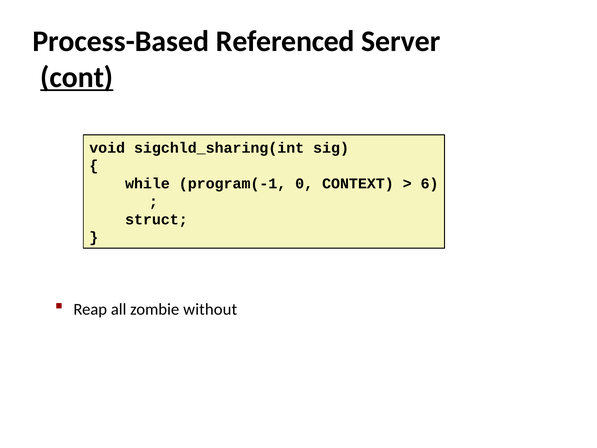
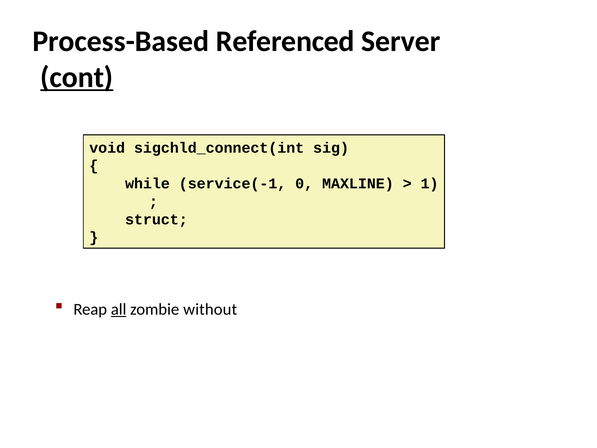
sigchld_sharing(int: sigchld_sharing(int -> sigchld_connect(int
program(-1: program(-1 -> service(-1
CONTEXT: CONTEXT -> MAXLINE
6: 6 -> 1
all underline: none -> present
